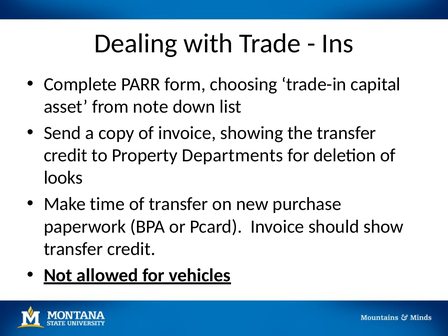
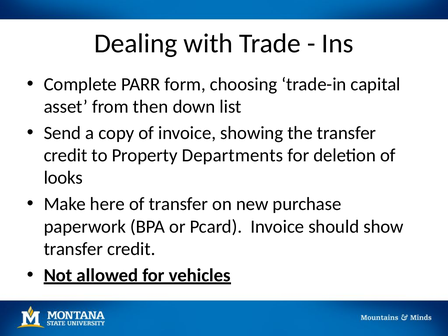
note: note -> then
time: time -> here
